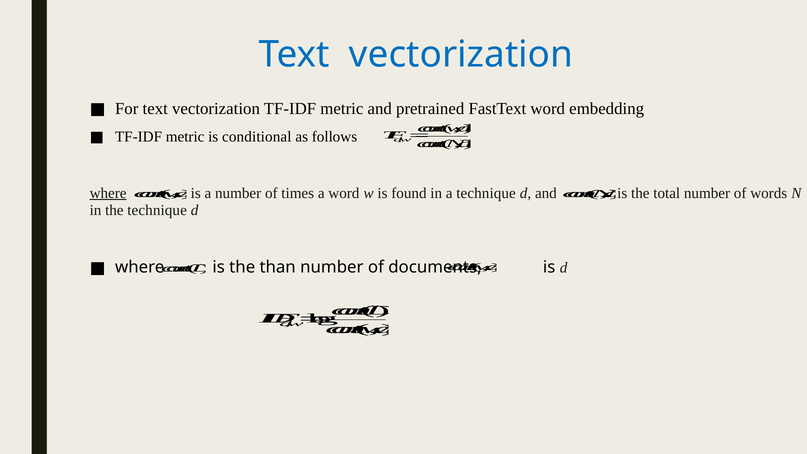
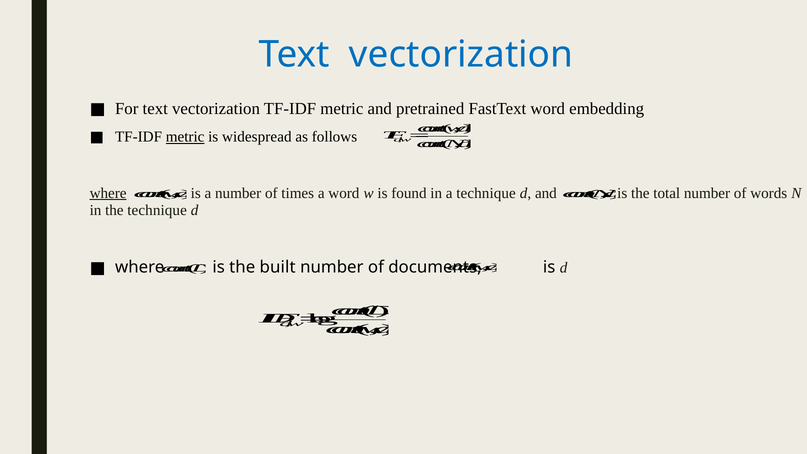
metric at (185, 137) underline: none -> present
conditional: conditional -> widespread
than: than -> built
